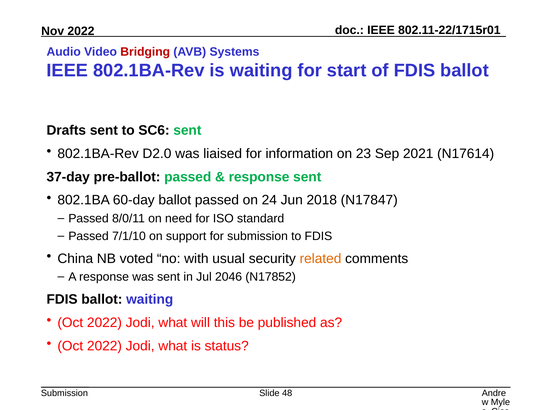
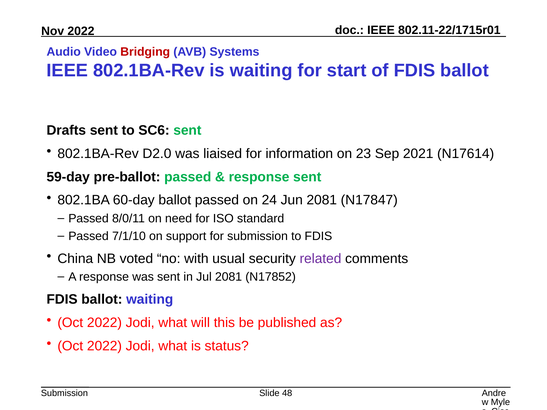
37-day: 37-day -> 59-day
Jun 2018: 2018 -> 2081
related colour: orange -> purple
Jul 2046: 2046 -> 2081
